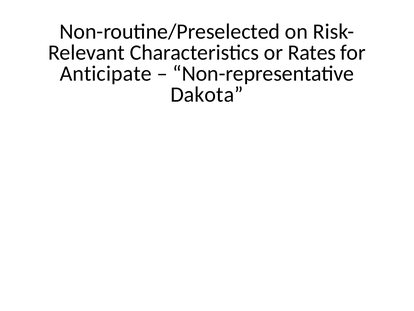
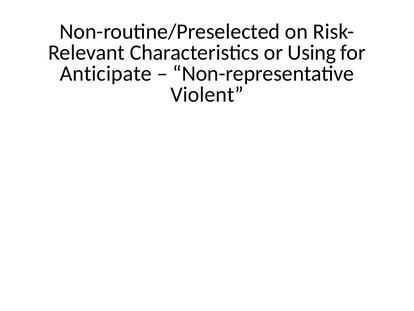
Rates: Rates -> Using
Dakota: Dakota -> Violent
